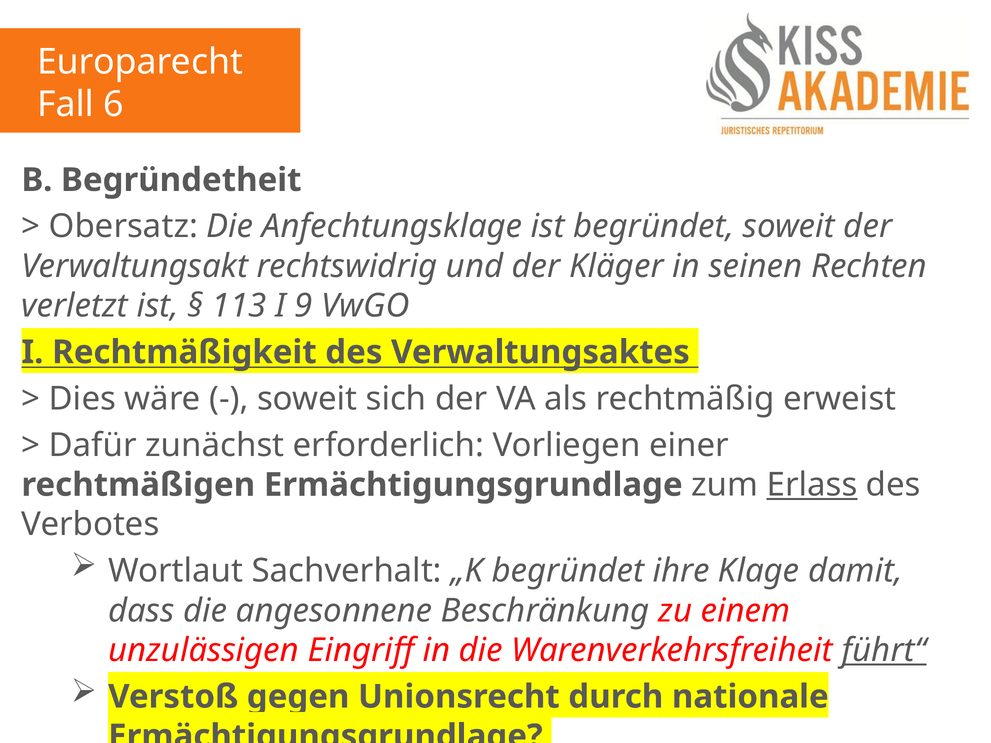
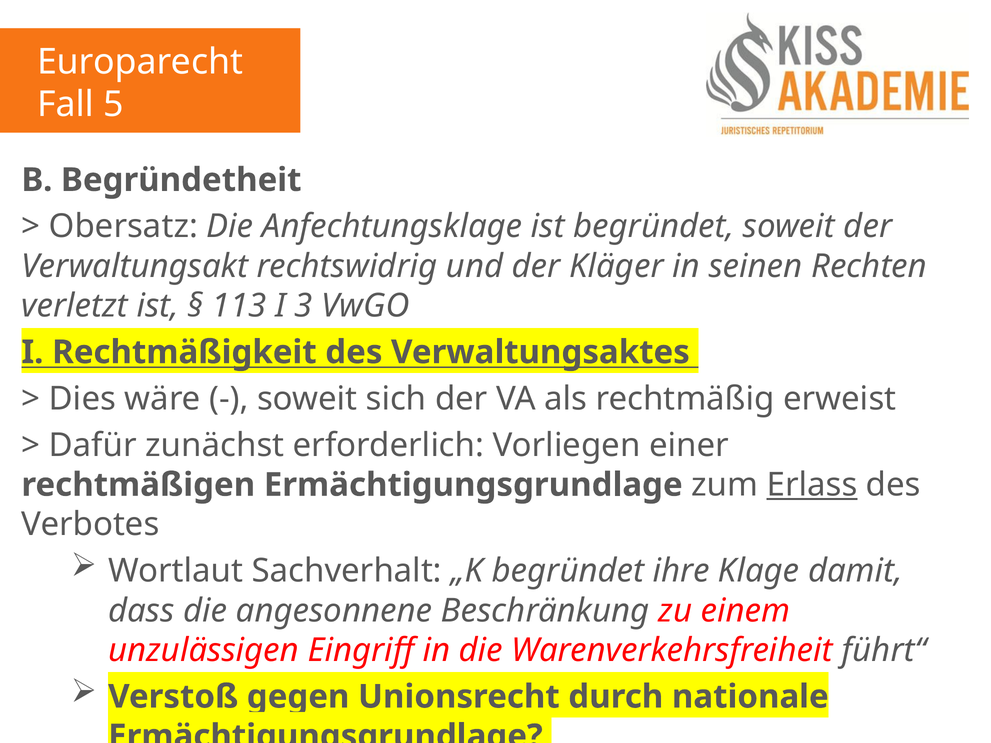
6: 6 -> 5
9: 9 -> 3
führt“ underline: present -> none
